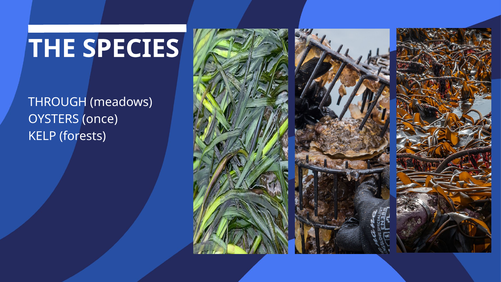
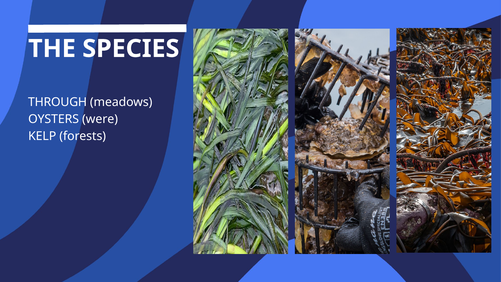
once: once -> were
